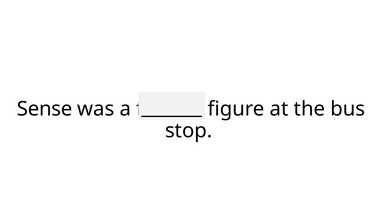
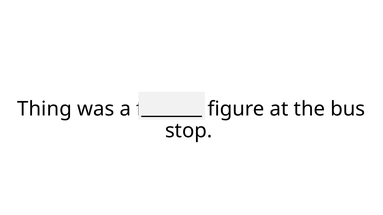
Sense: Sense -> Thing
